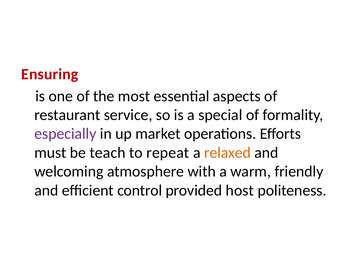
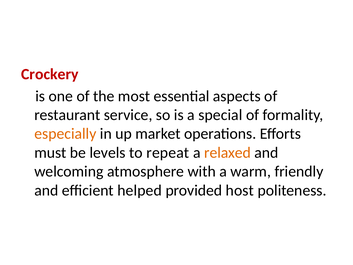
Ensuring: Ensuring -> Crockery
especially colour: purple -> orange
teach: teach -> levels
control: control -> helped
